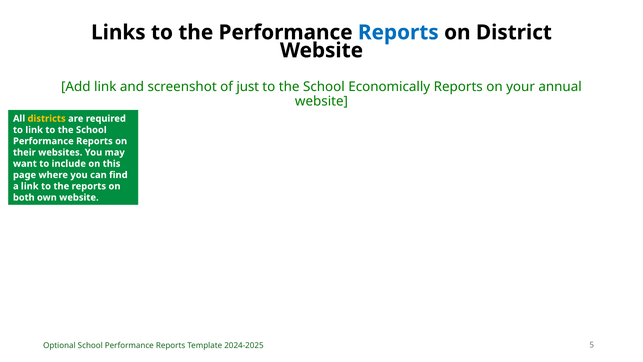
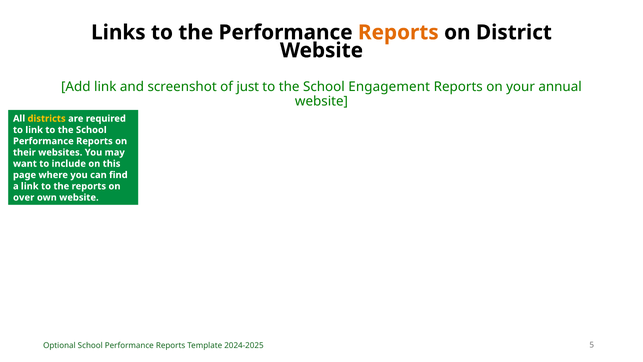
Reports at (398, 32) colour: blue -> orange
Economically: Economically -> Engagement
both: both -> over
